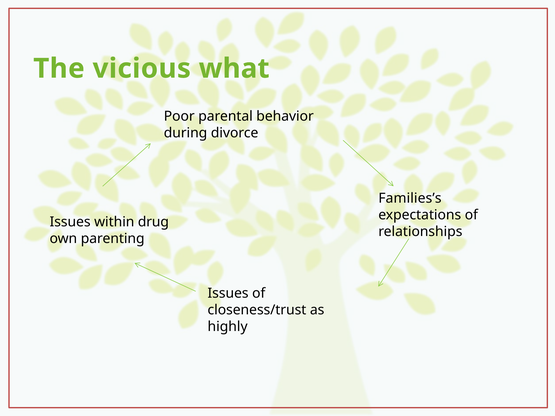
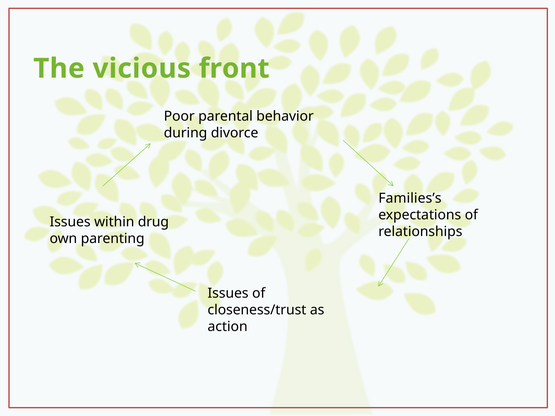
what: what -> front
highly: highly -> action
